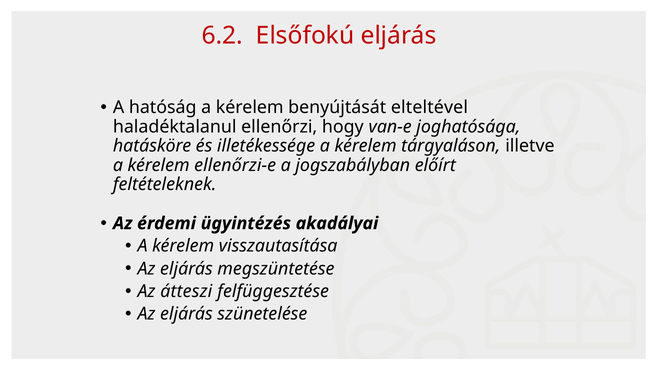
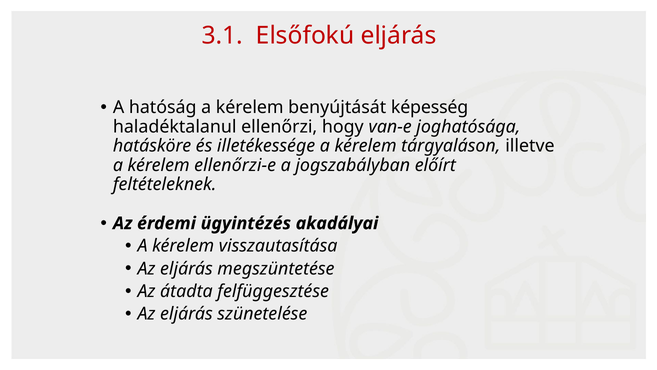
6.2: 6.2 -> 3.1
elteltével: elteltével -> képesség
átteszi: átteszi -> átadta
